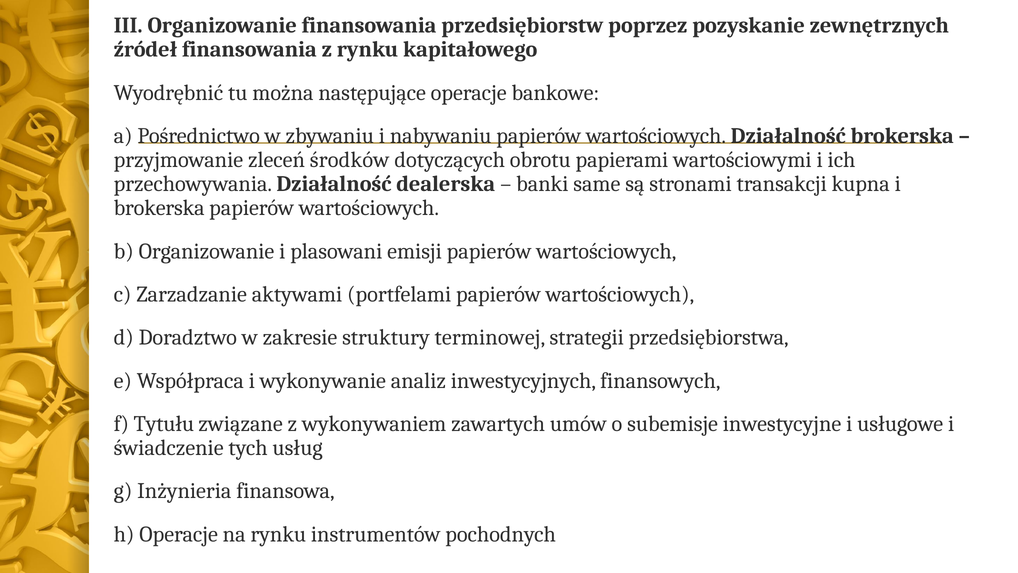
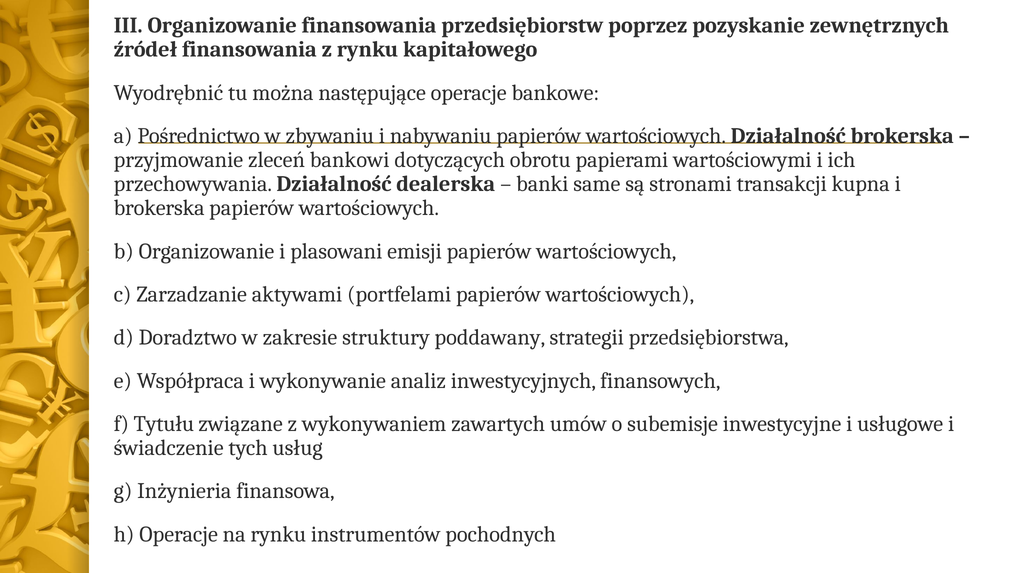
środków: środków -> bankowi
terminowej: terminowej -> poddawany
